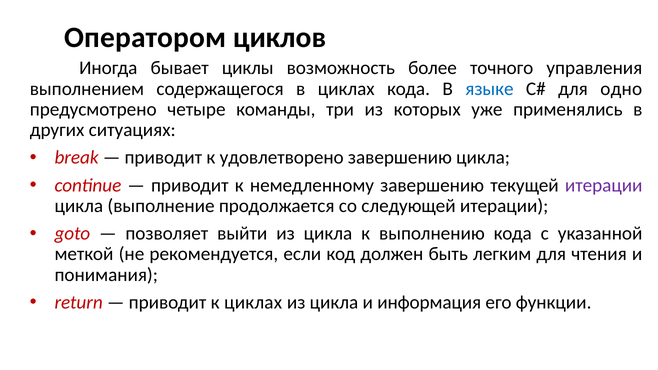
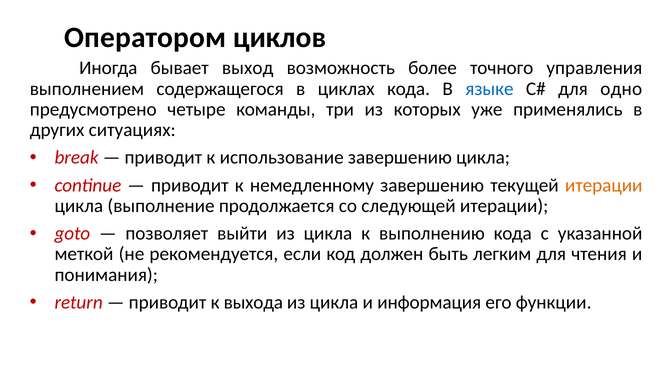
циклы: циклы -> выход
удовлетворено: удовлетворено -> использование
итерации at (604, 185) colour: purple -> orange
к циклах: циклах -> выхода
